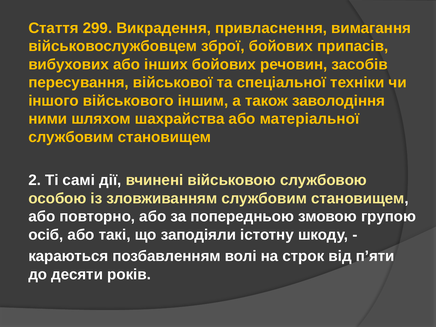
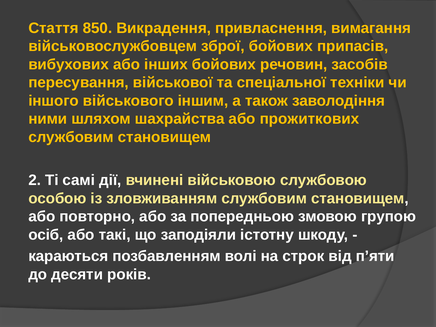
299: 299 -> 850
матеріальної: матеріальної -> прожиткових
